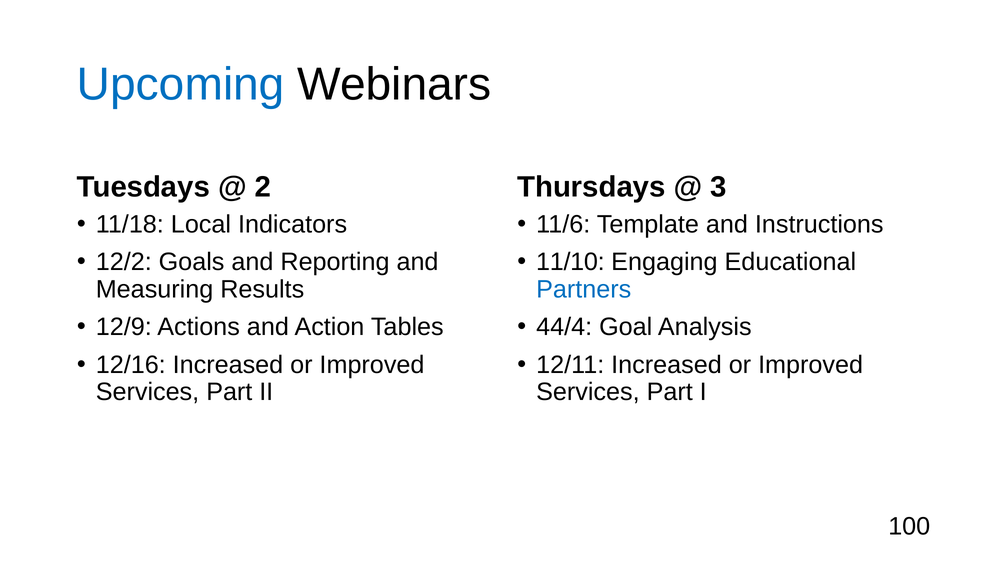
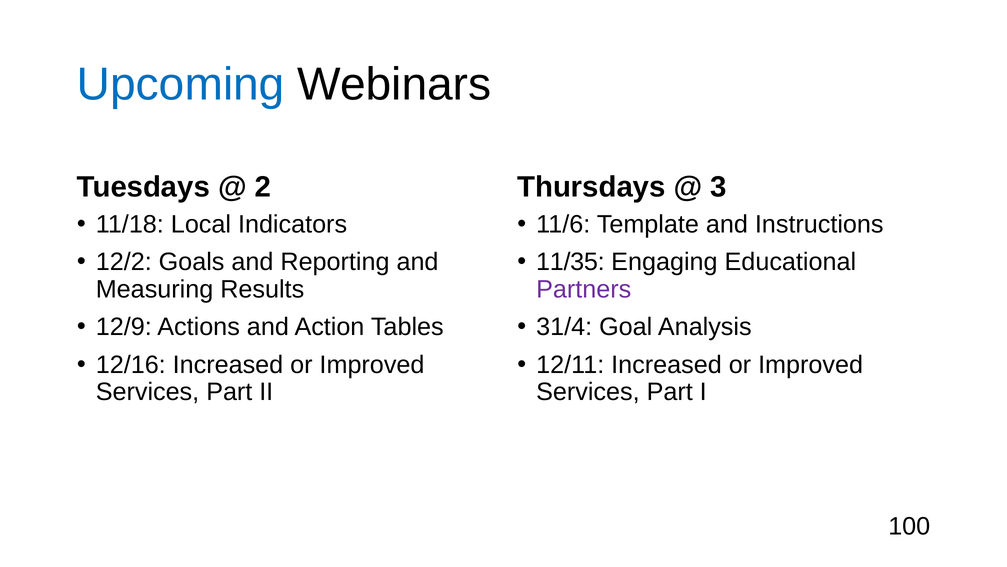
11/10: 11/10 -> 11/35
Partners colour: blue -> purple
44/4: 44/4 -> 31/4
